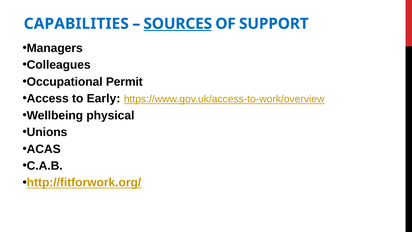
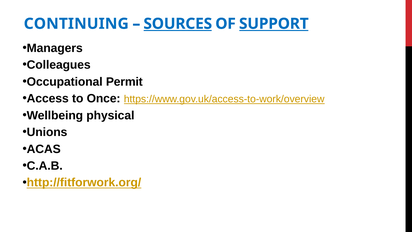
CAPABILITIES: CAPABILITIES -> CONTINUING
SUPPORT underline: none -> present
Early: Early -> Once
